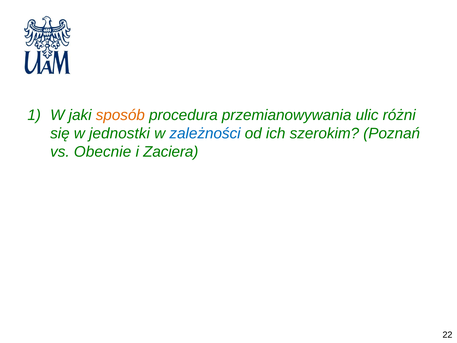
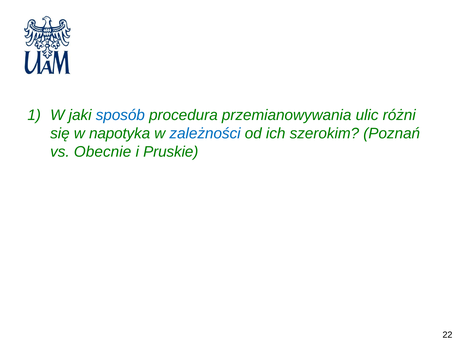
sposób colour: orange -> blue
jednostki: jednostki -> napotyka
Zaciera: Zaciera -> Pruskie
